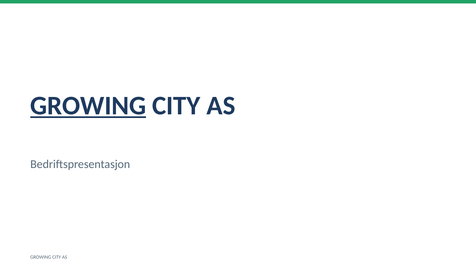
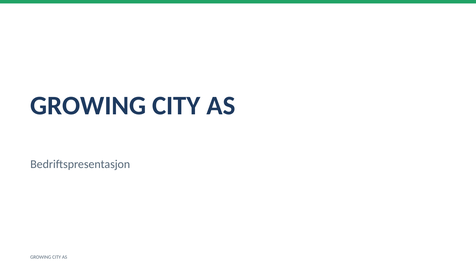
GROWING at (88, 106) underline: present -> none
